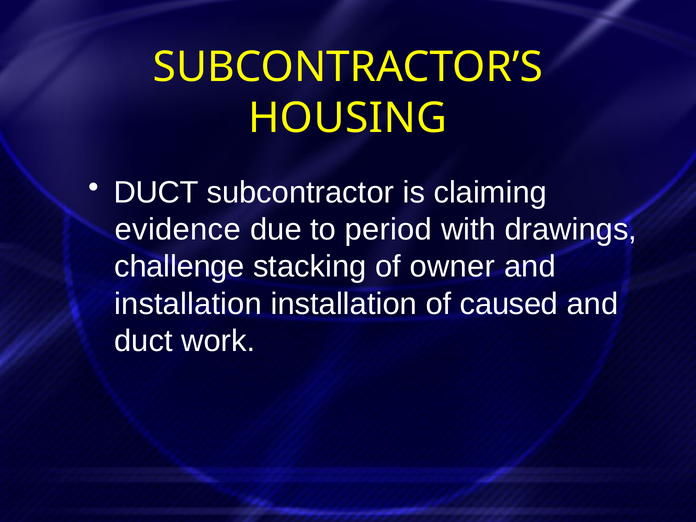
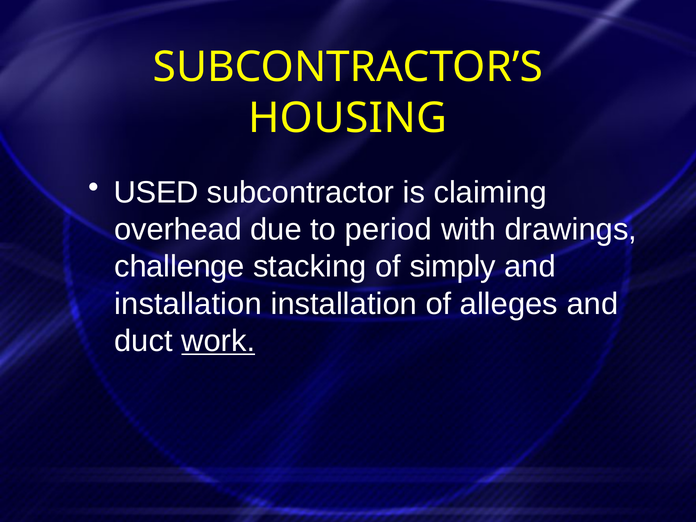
DUCT at (156, 192): DUCT -> USED
evidence: evidence -> overhead
owner: owner -> simply
caused: caused -> alleges
work underline: none -> present
